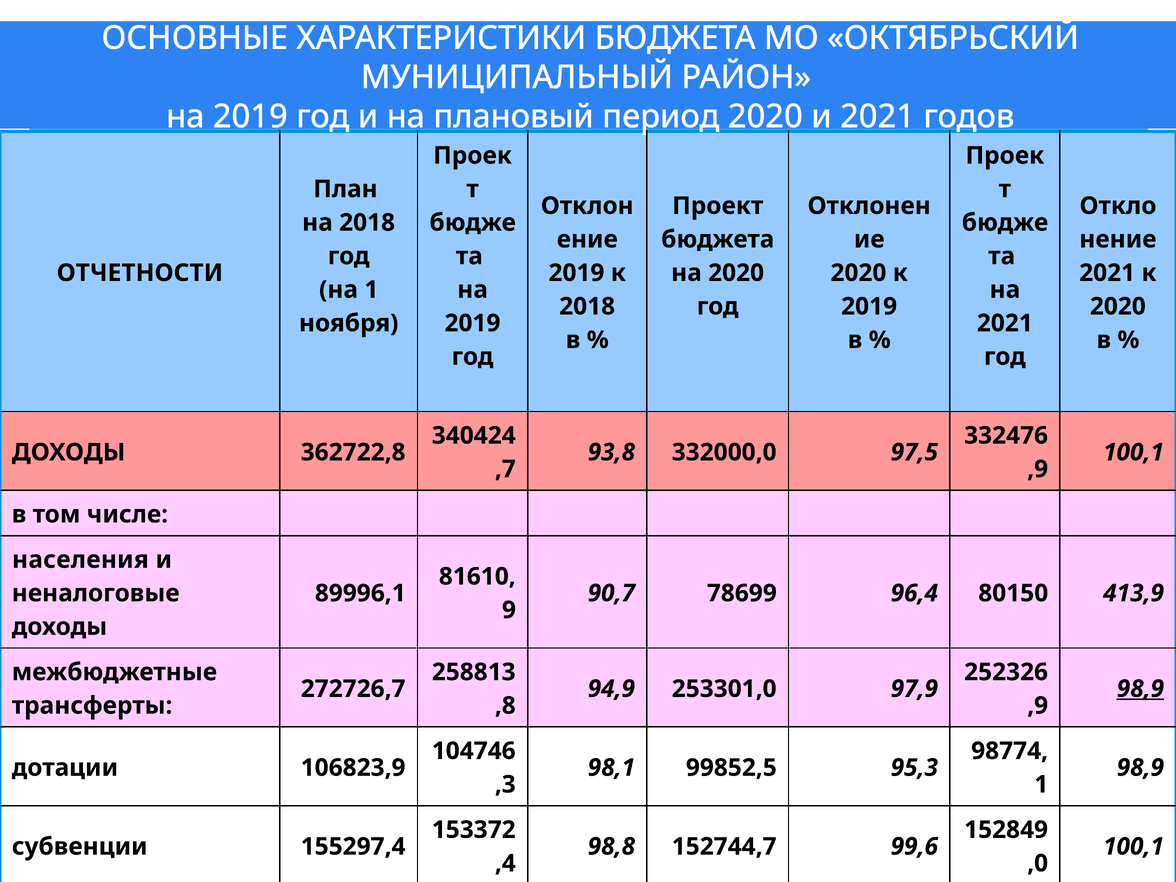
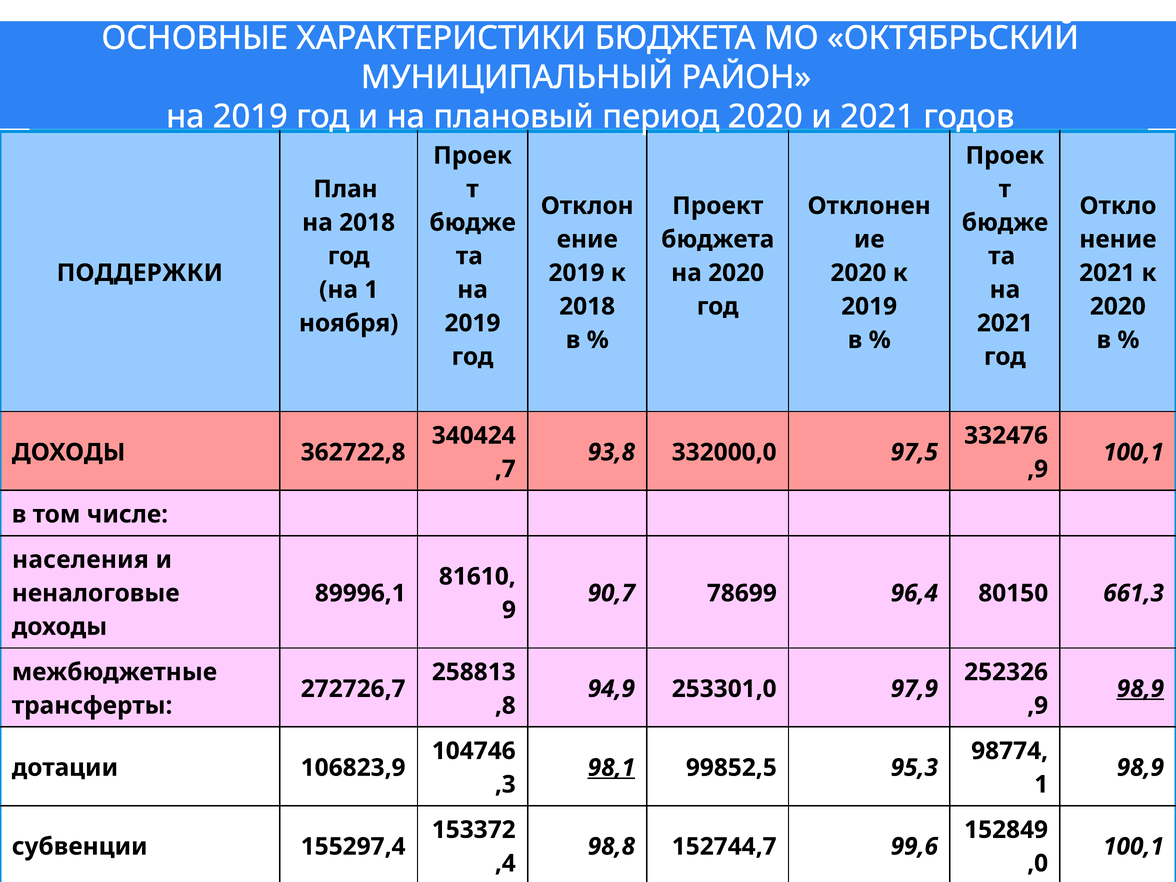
ОТЧЕТНОСТИ: ОТЧЕТНОСТИ -> ПОДДЕРЖКИ
413,9: 413,9 -> 661,3
98,1 underline: none -> present
